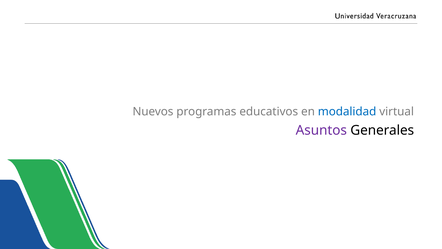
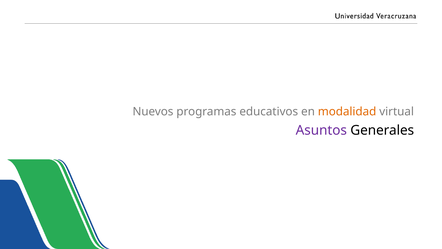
modalidad colour: blue -> orange
